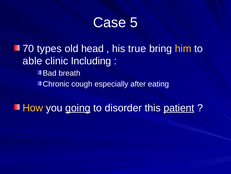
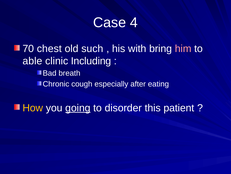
5: 5 -> 4
types: types -> chest
head: head -> such
true: true -> with
him colour: yellow -> pink
patient underline: present -> none
